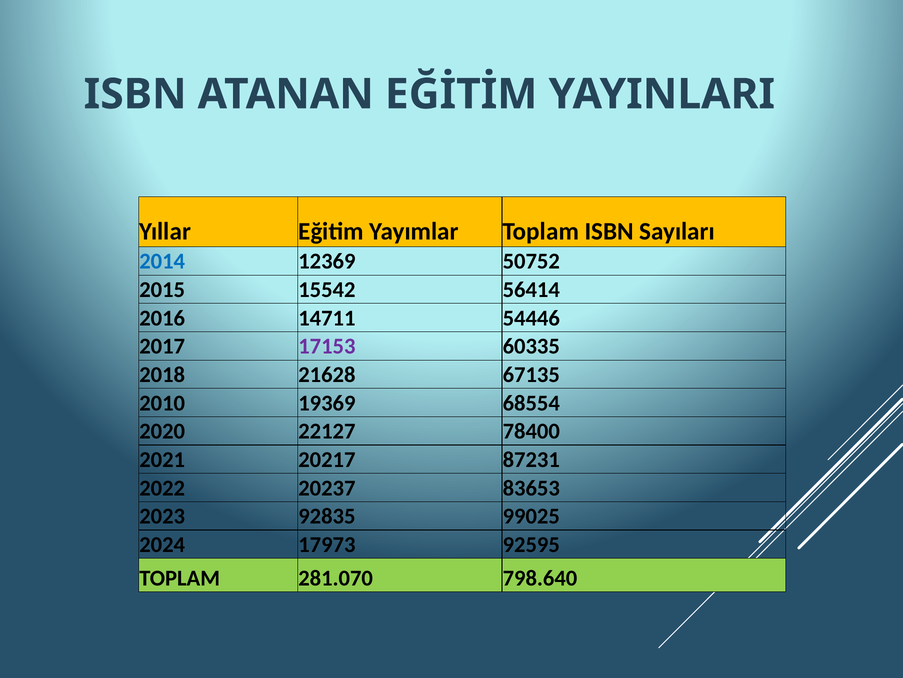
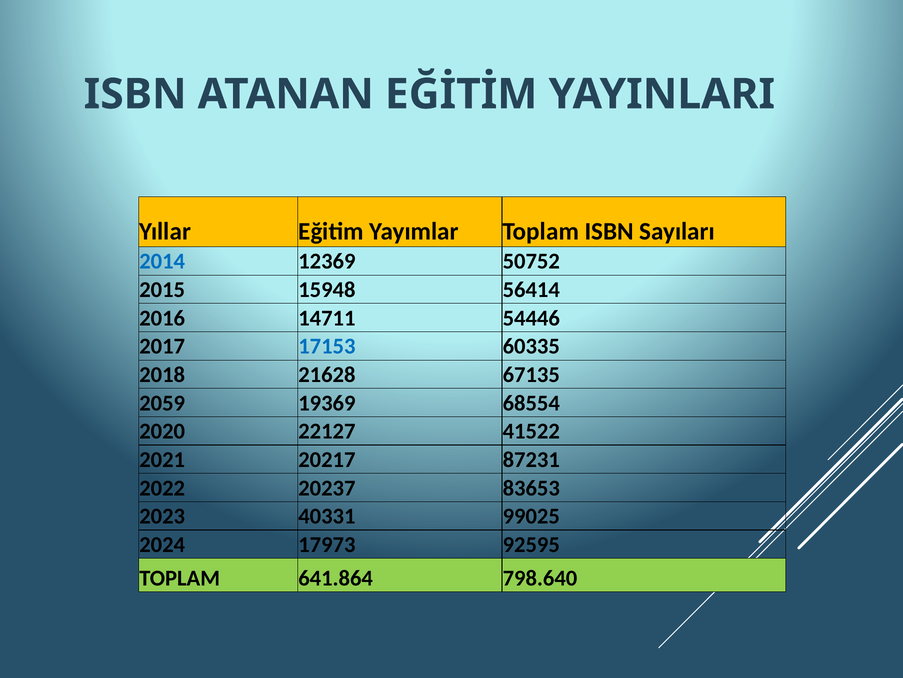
15542: 15542 -> 15948
17153 colour: purple -> blue
2010: 2010 -> 2059
78400: 78400 -> 41522
92835: 92835 -> 40331
281.070: 281.070 -> 641.864
